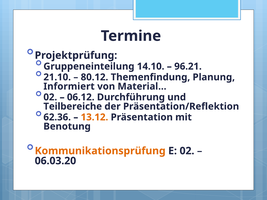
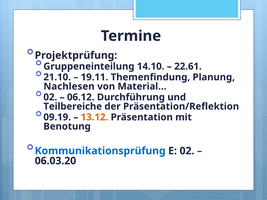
96.21: 96.21 -> 22.61
80.12: 80.12 -> 19.11
Informiert: Informiert -> Nachlesen
62.36: 62.36 -> 09.19
Kommunikationsprüfung colour: orange -> blue
